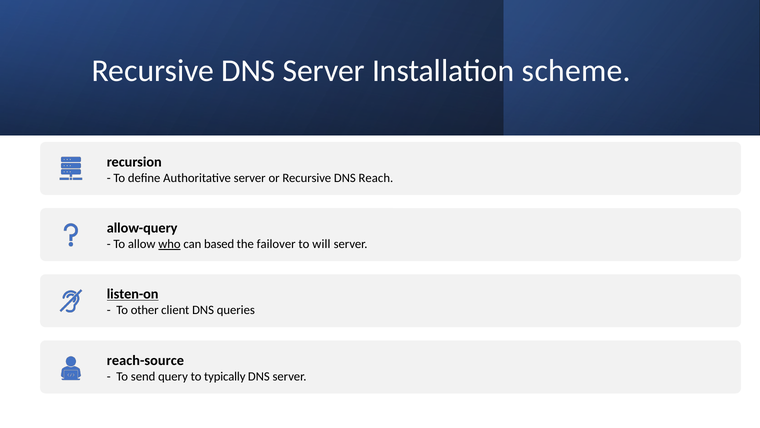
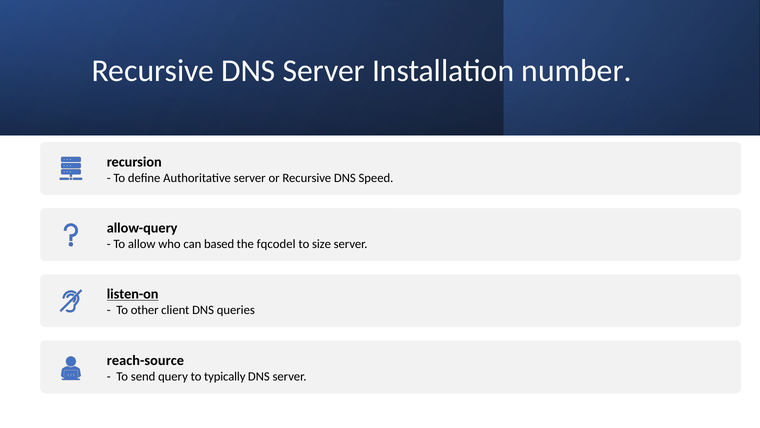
scheme: scheme -> number
Reach: Reach -> Speed
who underline: present -> none
failover: failover -> fqcodel
will: will -> size
